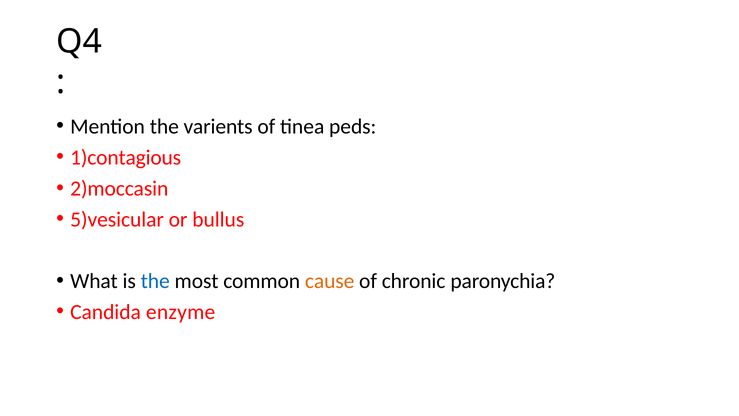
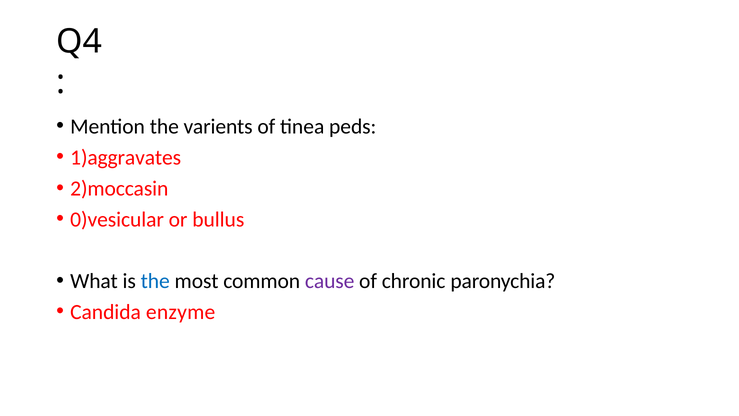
1)contagious: 1)contagious -> 1)aggravates
5)vesicular: 5)vesicular -> 0)vesicular
cause colour: orange -> purple
